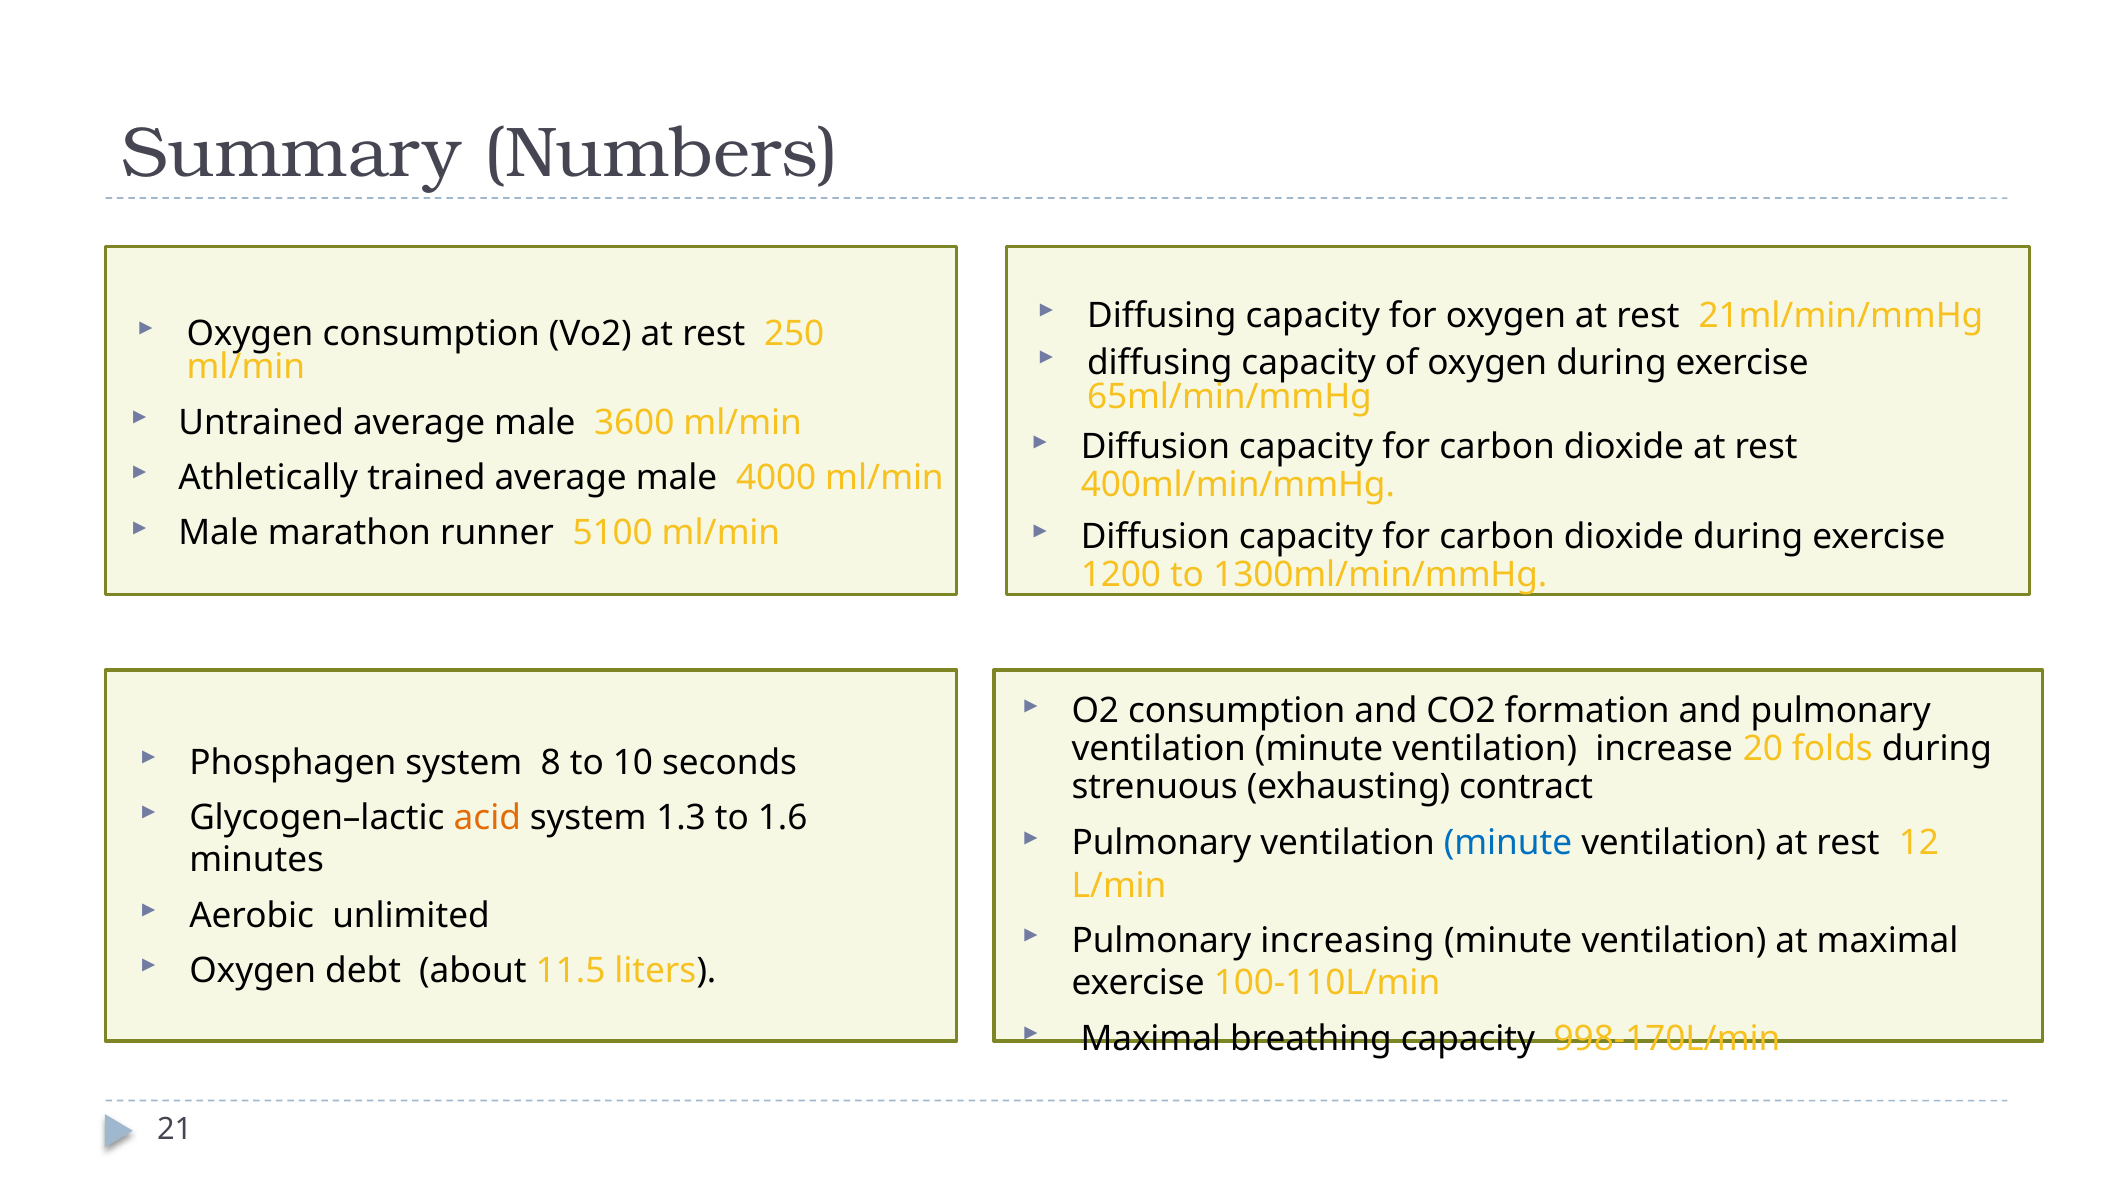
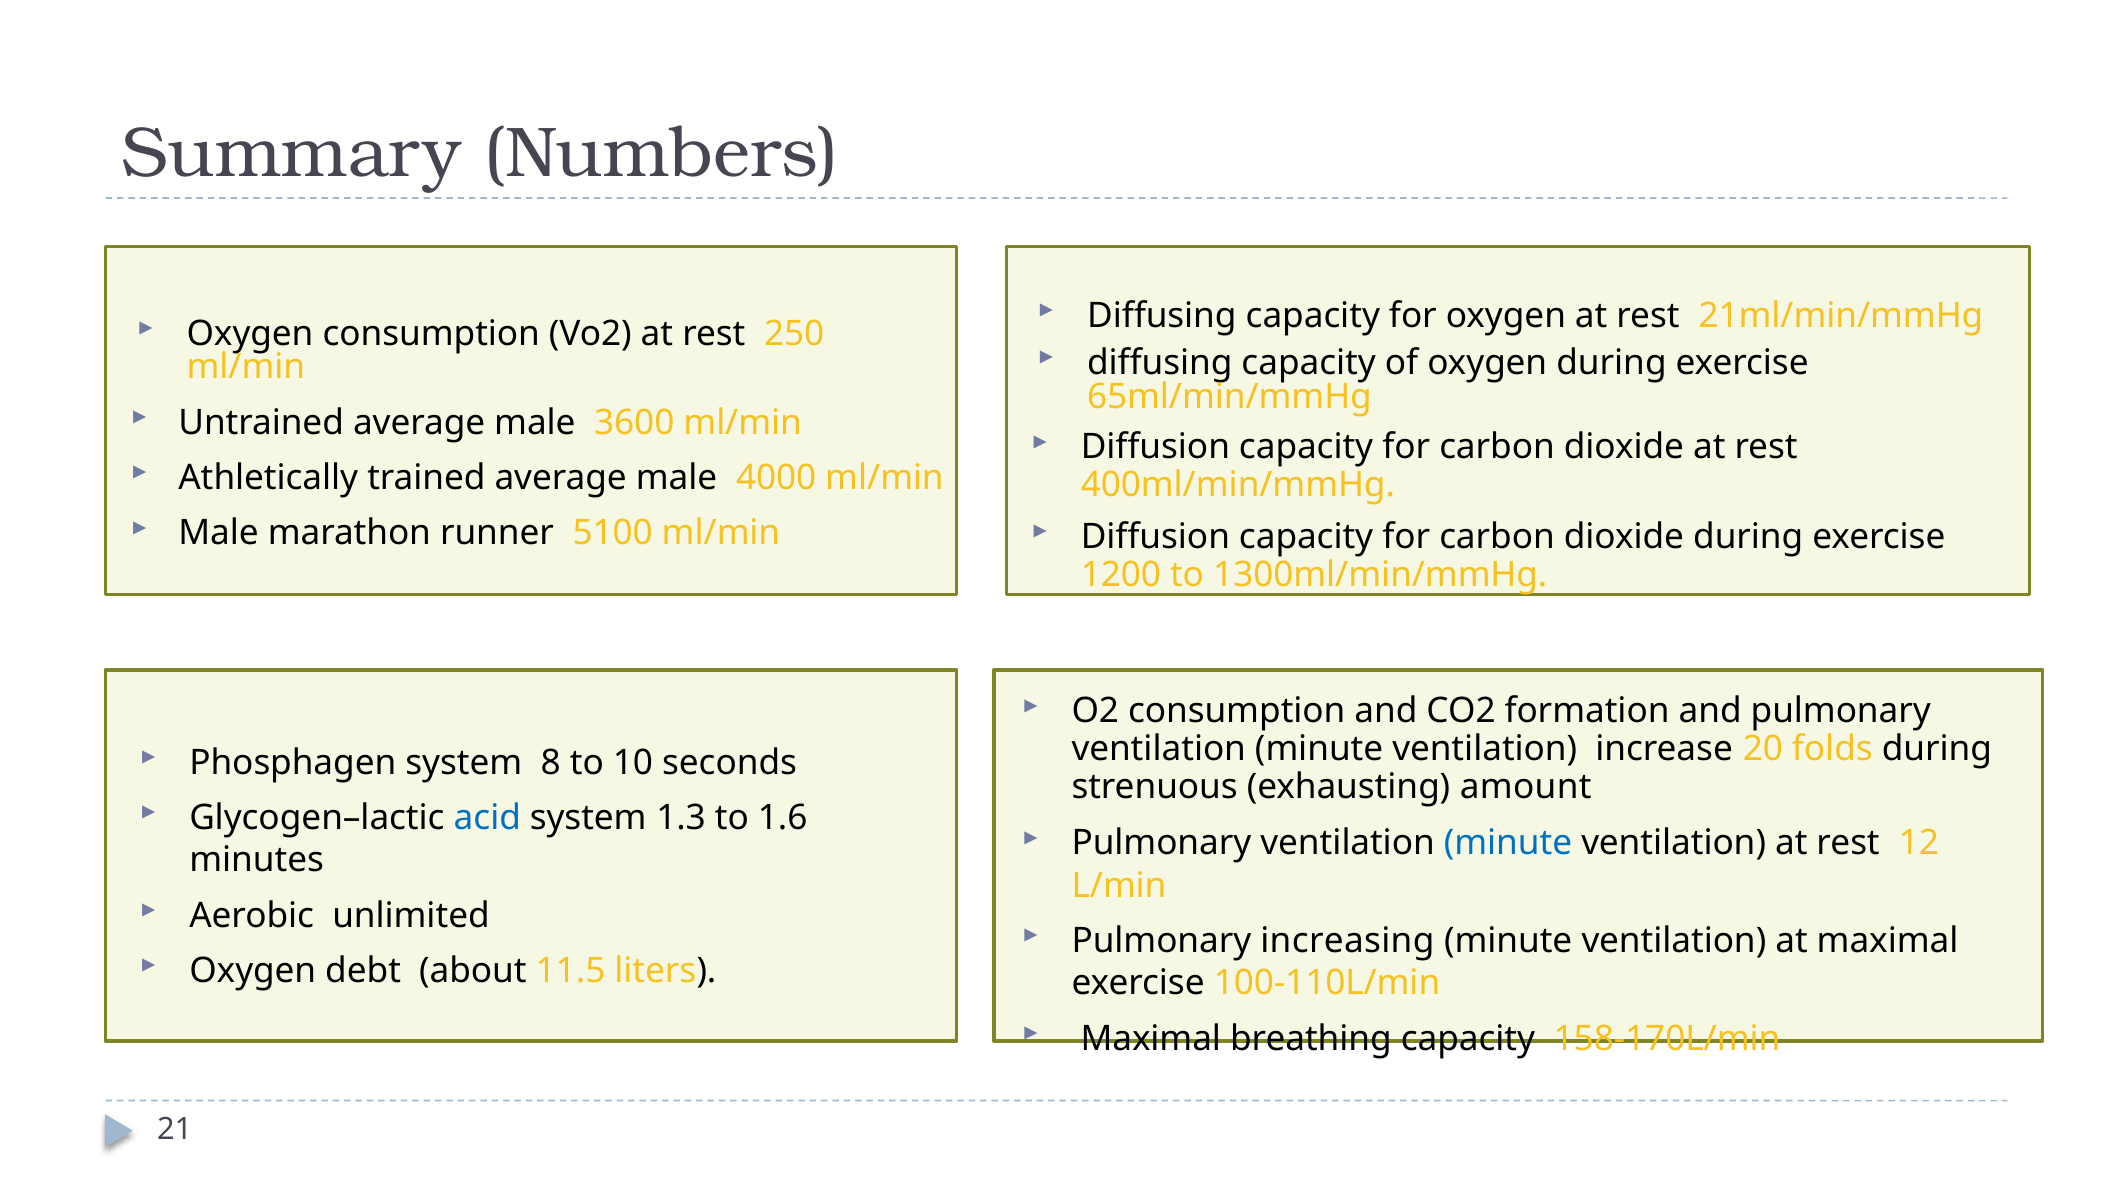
contract: contract -> amount
acid colour: orange -> blue
998-170L/min: 998-170L/min -> 158-170L/min
